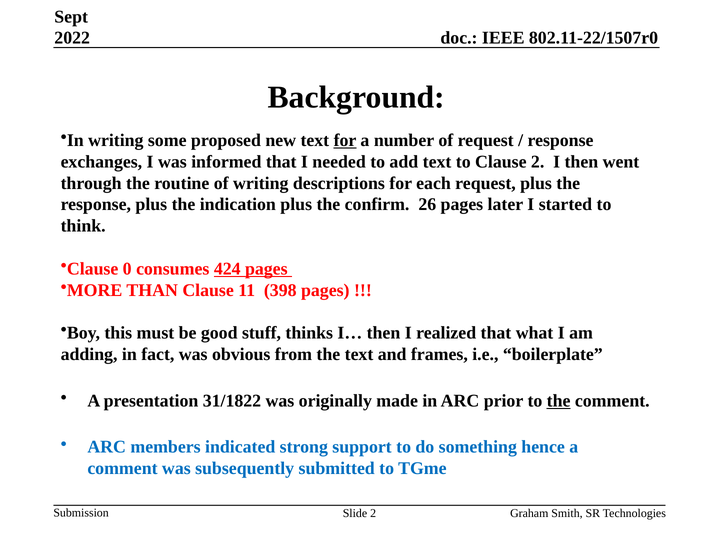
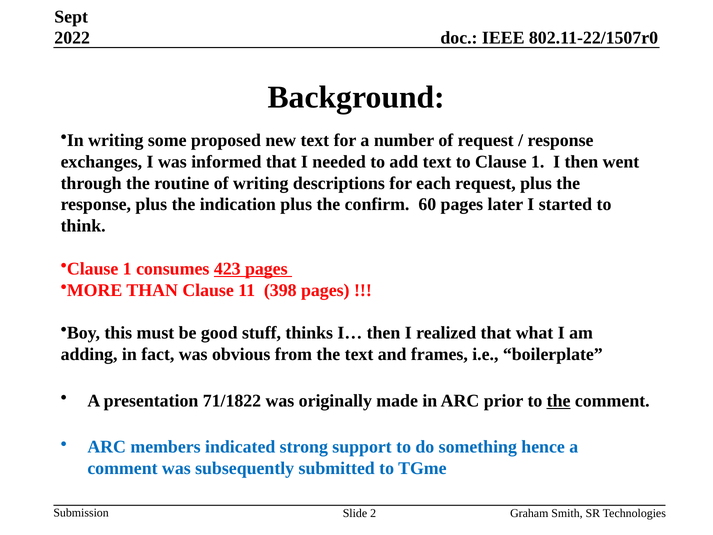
for at (345, 140) underline: present -> none
to Clause 2: 2 -> 1
26: 26 -> 60
0 at (127, 269): 0 -> 1
424: 424 -> 423
31/1822: 31/1822 -> 71/1822
